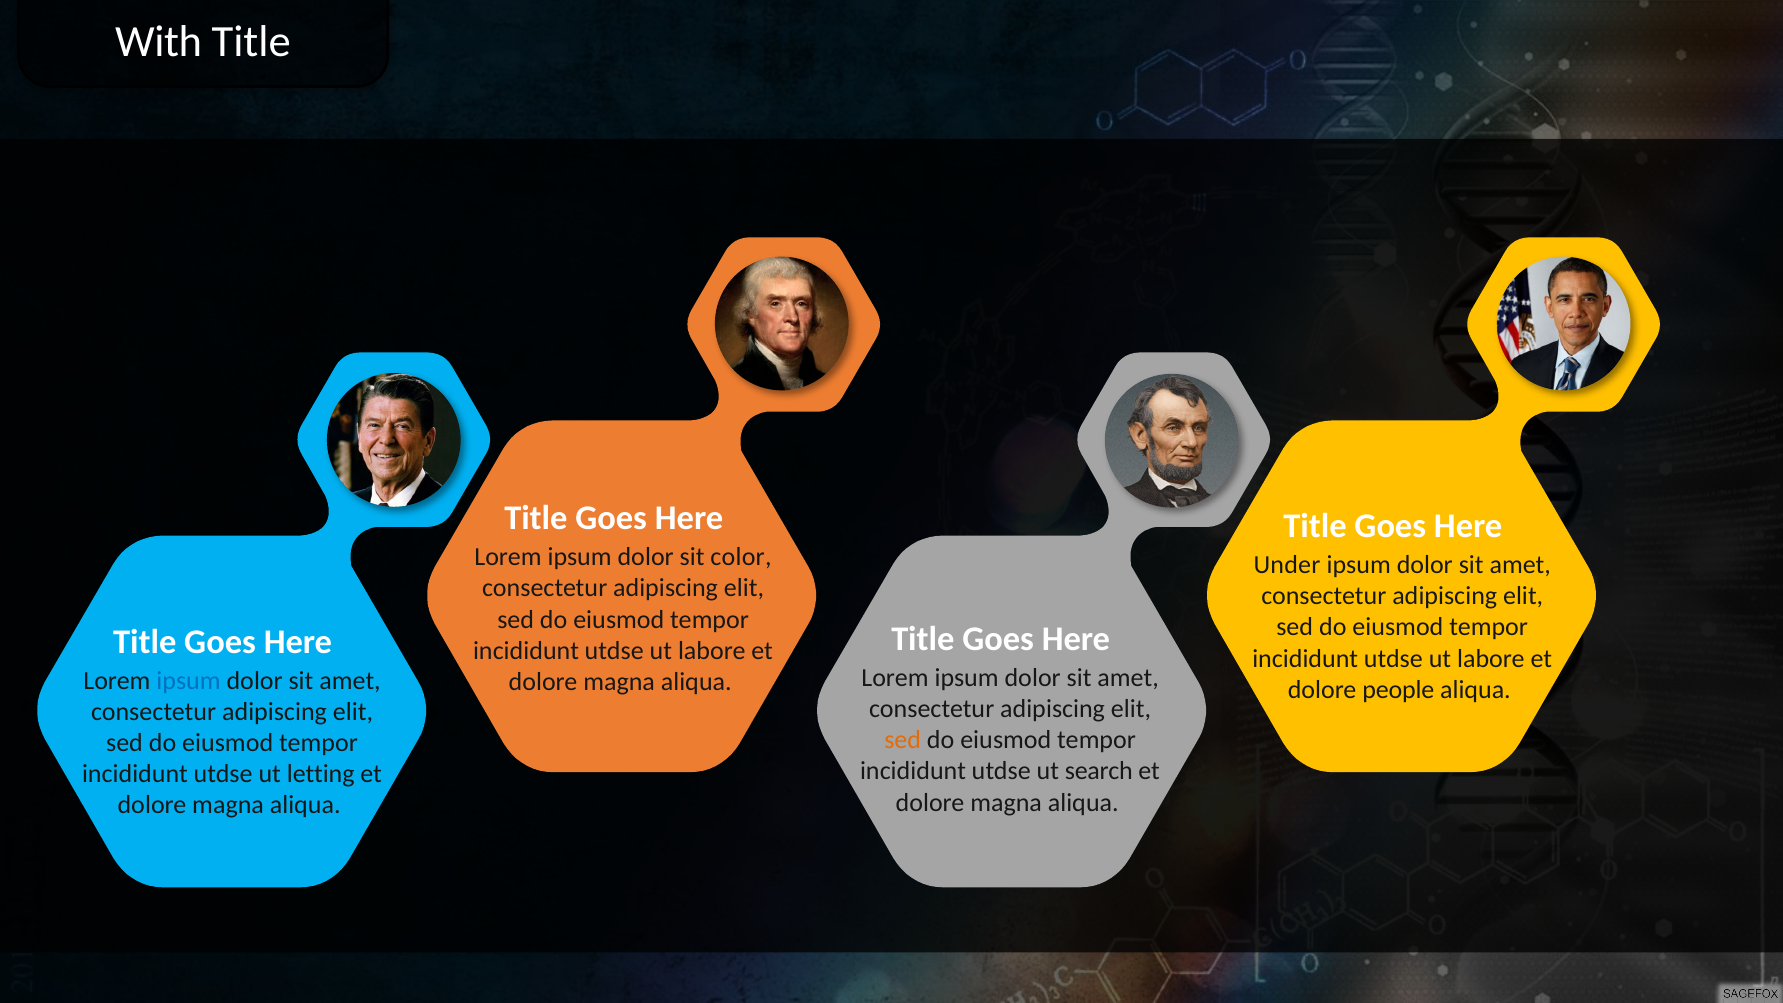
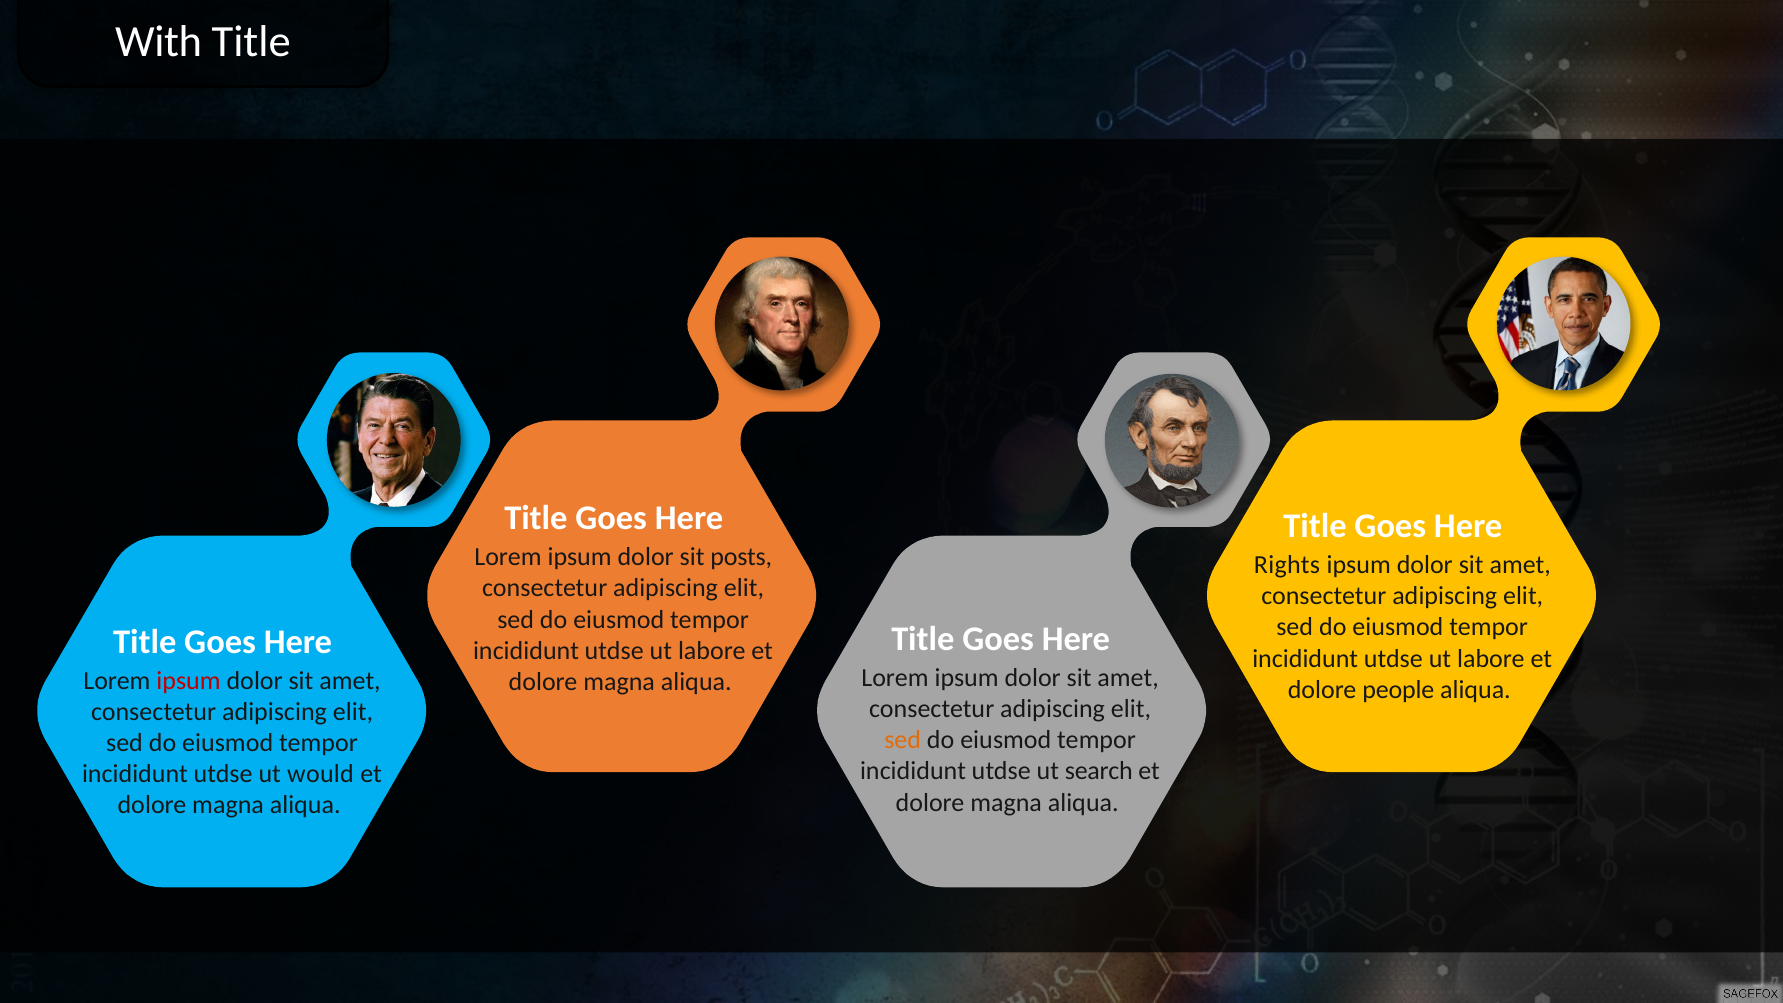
color: color -> posts
Under: Under -> Rights
ipsum at (189, 680) colour: blue -> red
letting: letting -> would
